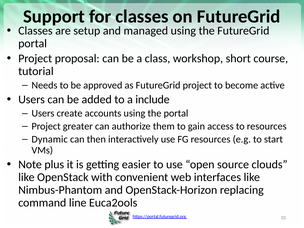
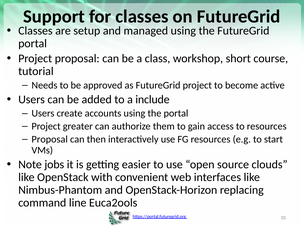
Dynamic at (50, 139): Dynamic -> Proposal
plus: plus -> jobs
